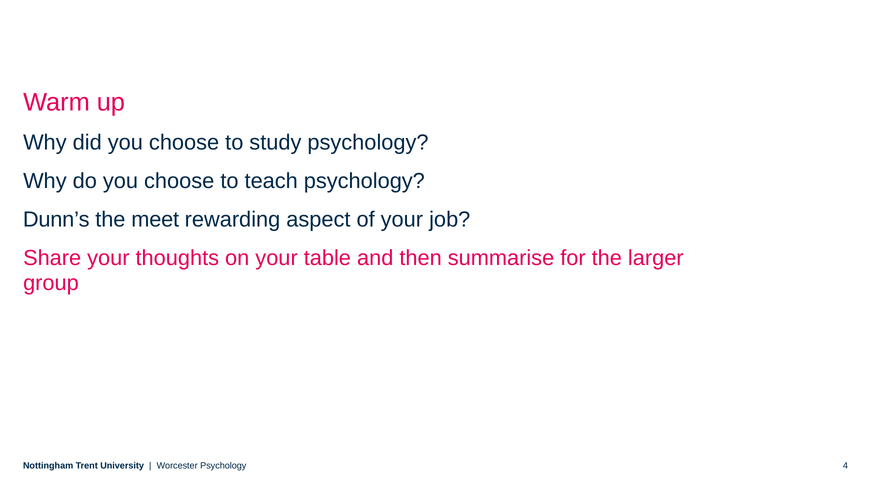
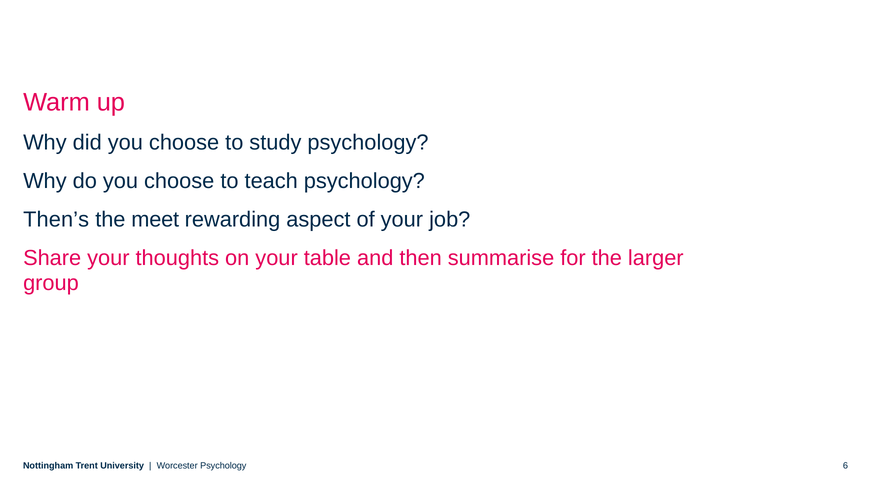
Dunn’s: Dunn’s -> Then’s
4: 4 -> 6
